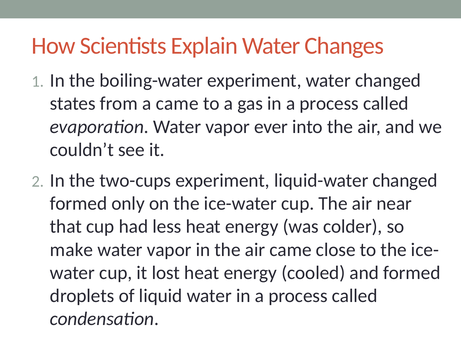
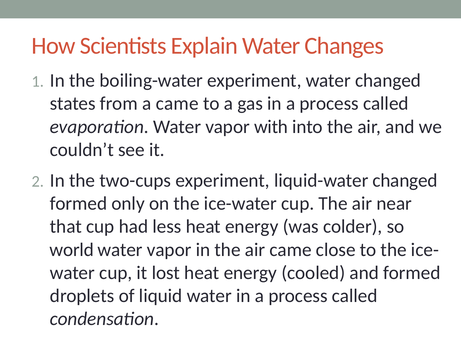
ever: ever -> with
make: make -> world
